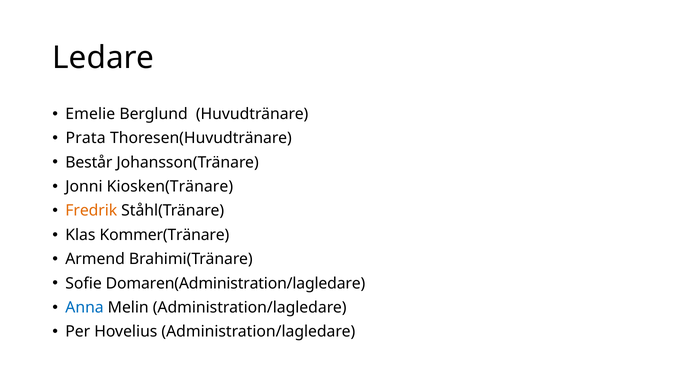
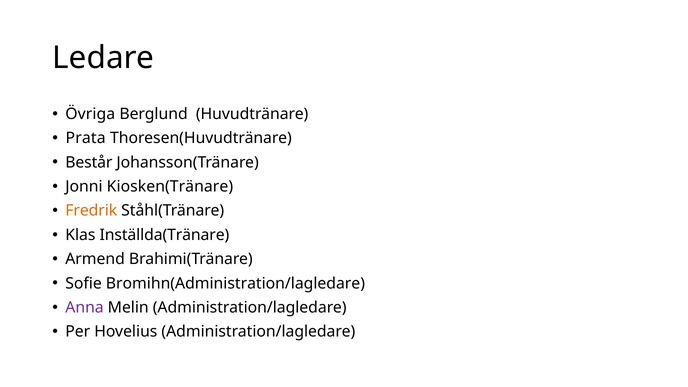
Emelie: Emelie -> Övriga
Kommer(Tränare: Kommer(Tränare -> Inställda(Tränare
Domaren(Administration/lagledare: Domaren(Administration/lagledare -> Bromihn(Administration/lagledare
Anna colour: blue -> purple
